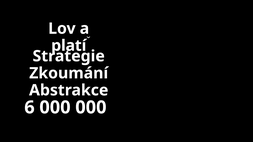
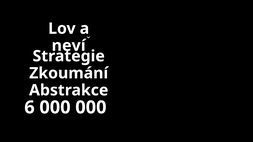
platí: platí -> neví
